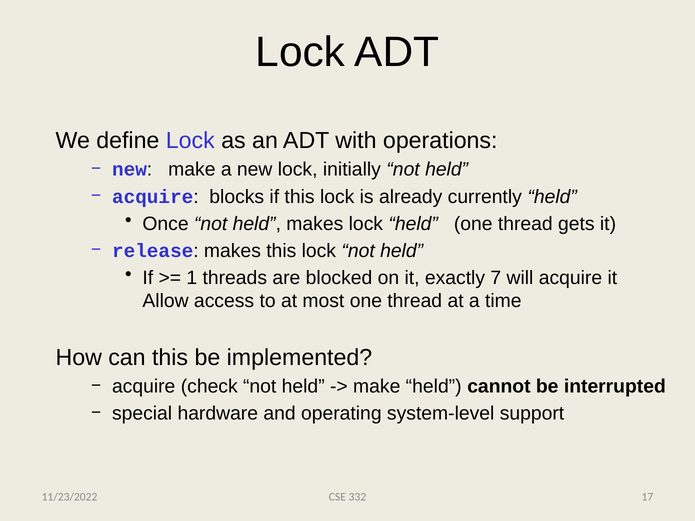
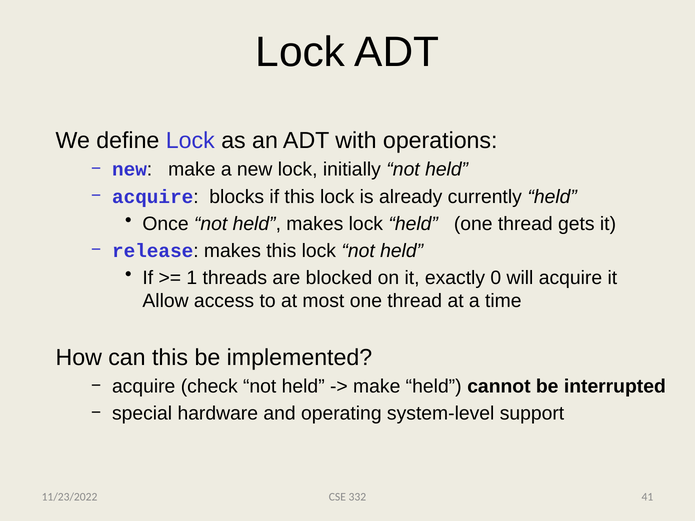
7: 7 -> 0
17: 17 -> 41
